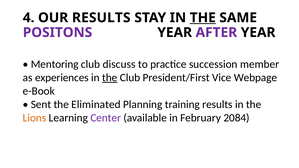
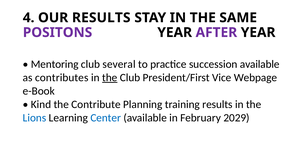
THE at (203, 18) underline: present -> none
discuss: discuss -> several
succession member: member -> available
experiences: experiences -> contributes
Sent: Sent -> Kind
Eliminated: Eliminated -> Contribute
Lions colour: orange -> blue
Center colour: purple -> blue
2084: 2084 -> 2029
